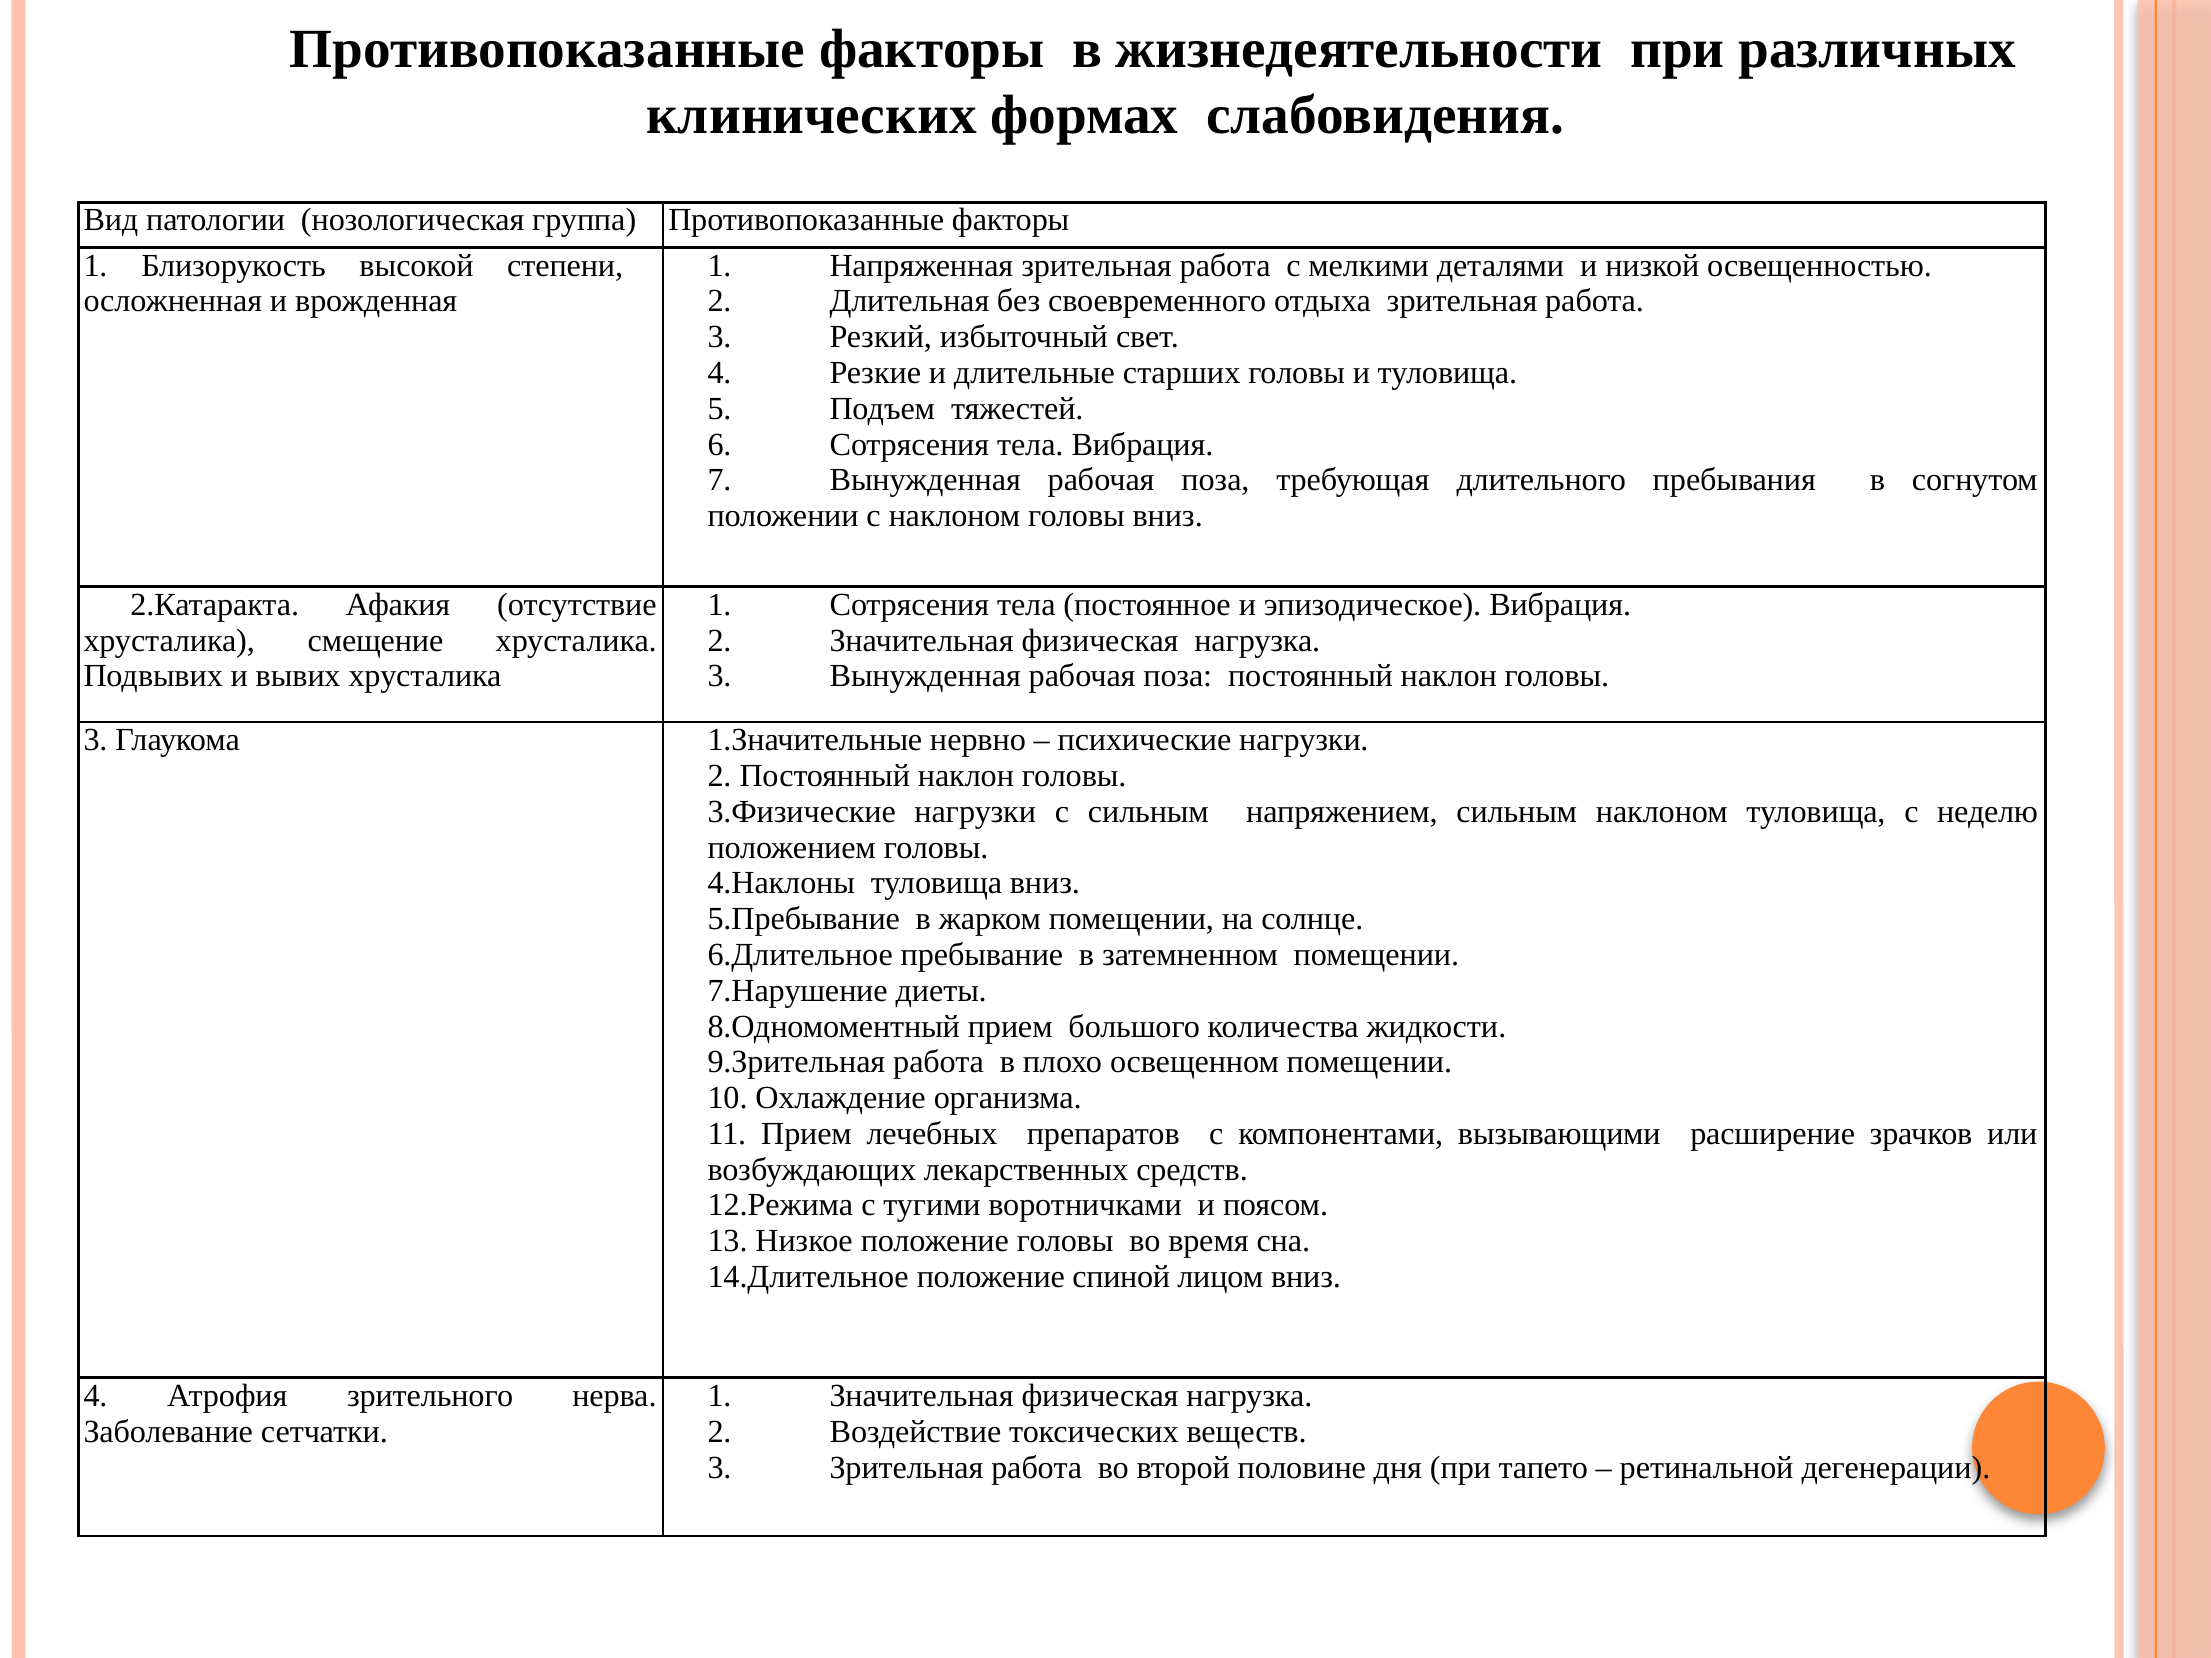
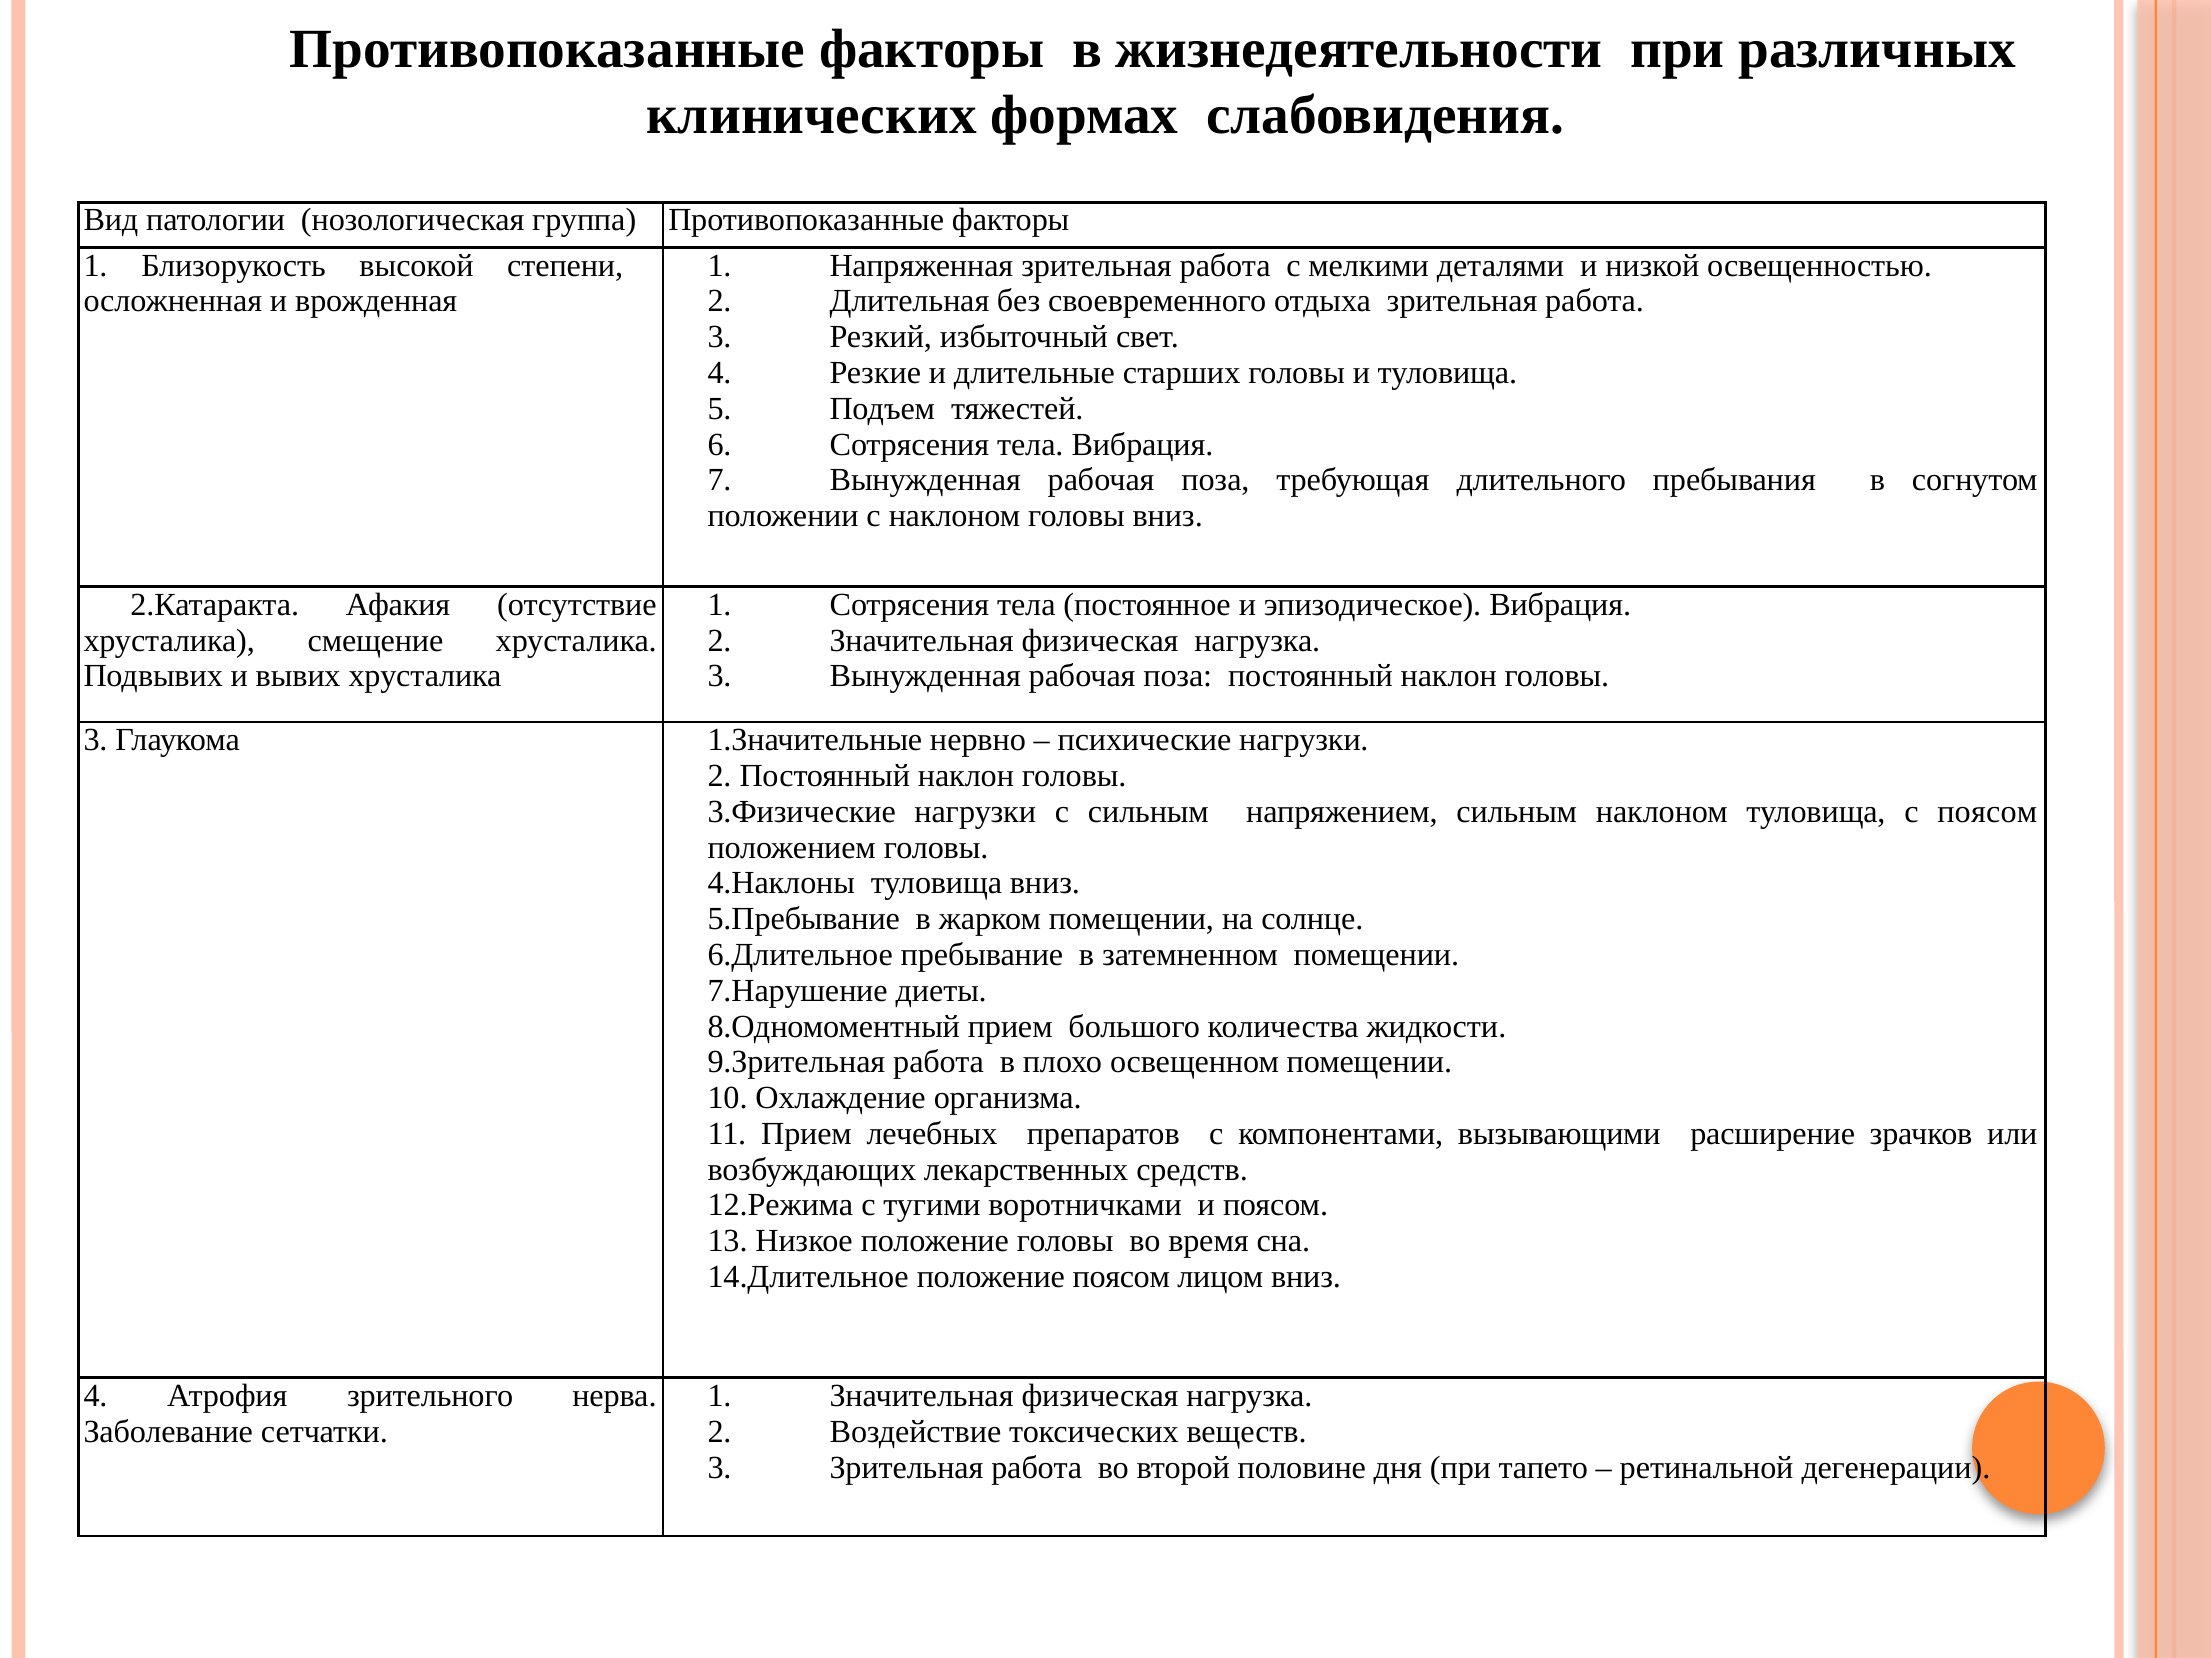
с неделю: неделю -> поясом
положение спиной: спиной -> поясом
